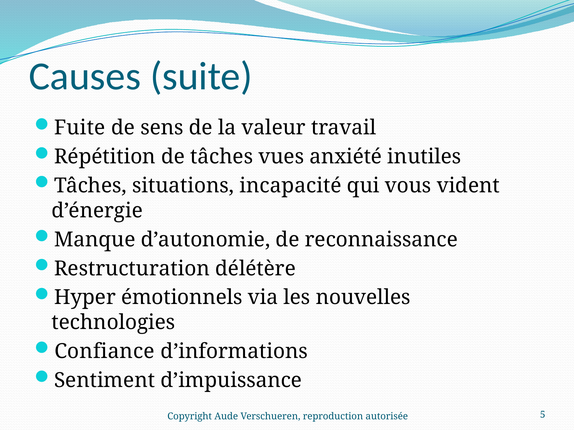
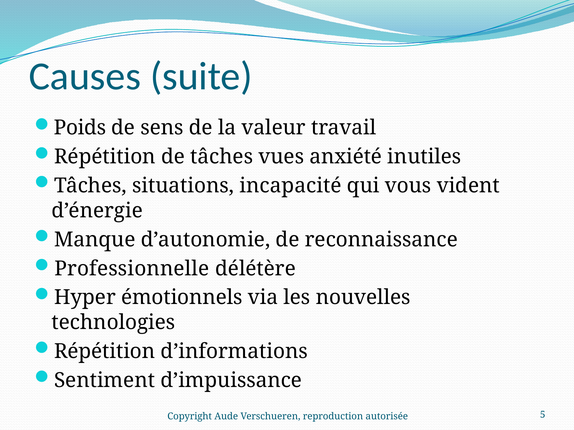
Fuite: Fuite -> Poids
Restructuration: Restructuration -> Professionnelle
Confiance at (105, 352): Confiance -> Répétition
